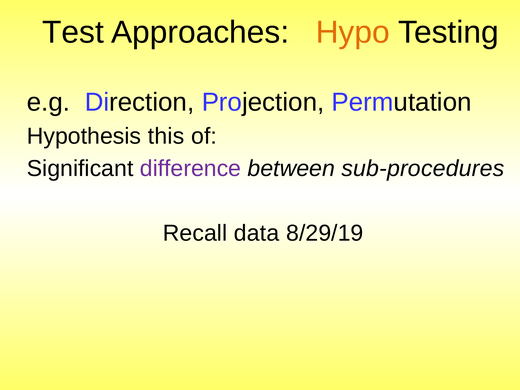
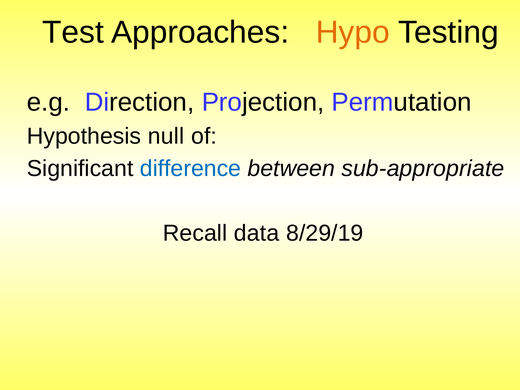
this: this -> null
difference colour: purple -> blue
sub-procedures: sub-procedures -> sub-appropriate
